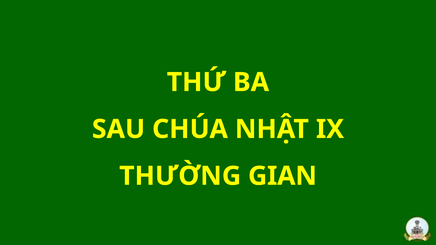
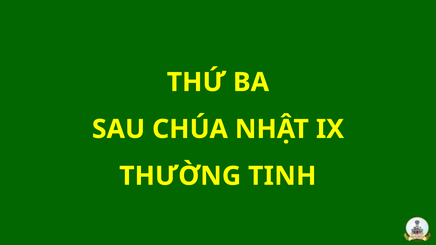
GIAN: GIAN -> TINH
